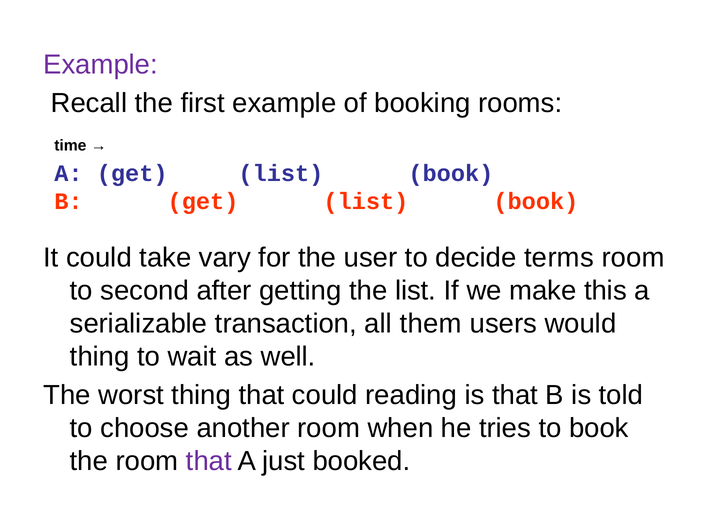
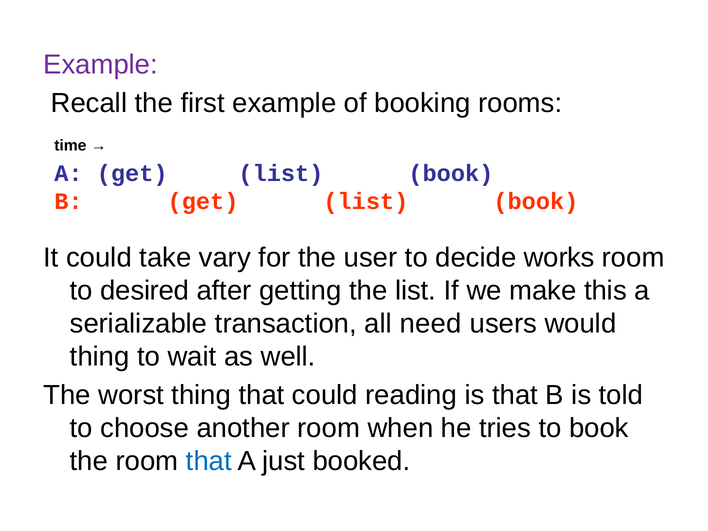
terms: terms -> works
second: second -> desired
them: them -> need
that at (209, 461) colour: purple -> blue
